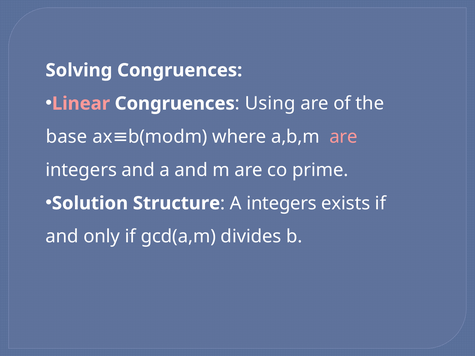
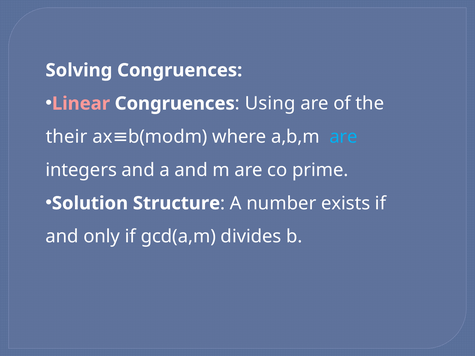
base: base -> their
are at (343, 137) colour: pink -> light blue
A integers: integers -> number
